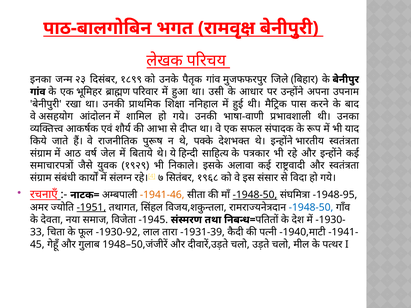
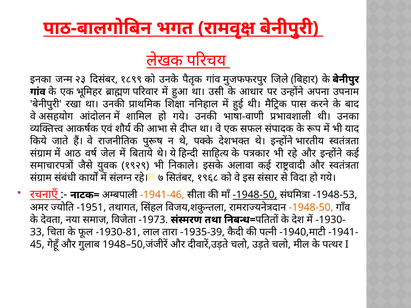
-1948-95: -1948-95 -> -1948-53
-1951 underline: present -> none
-1948-50 at (311, 208) colour: blue -> orange
-1945: -1945 -> -1973
-1930-92: -1930-92 -> -1930-81
-1931-39: -1931-39 -> -1935-39
